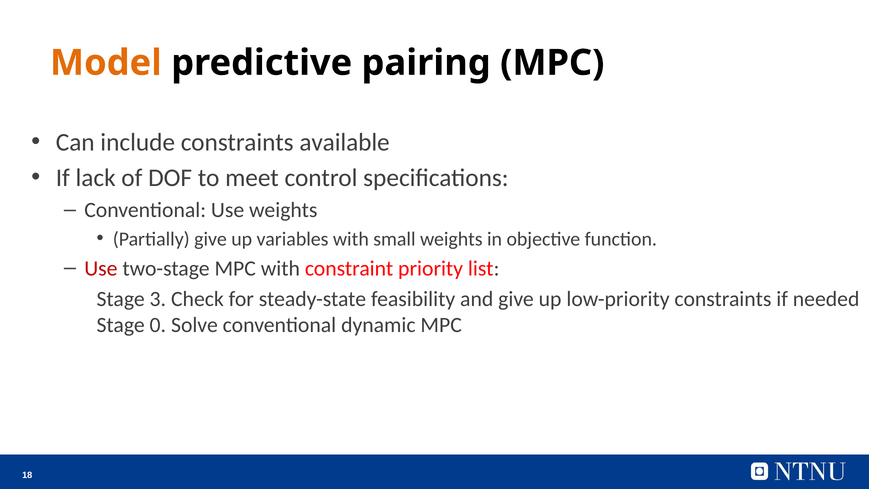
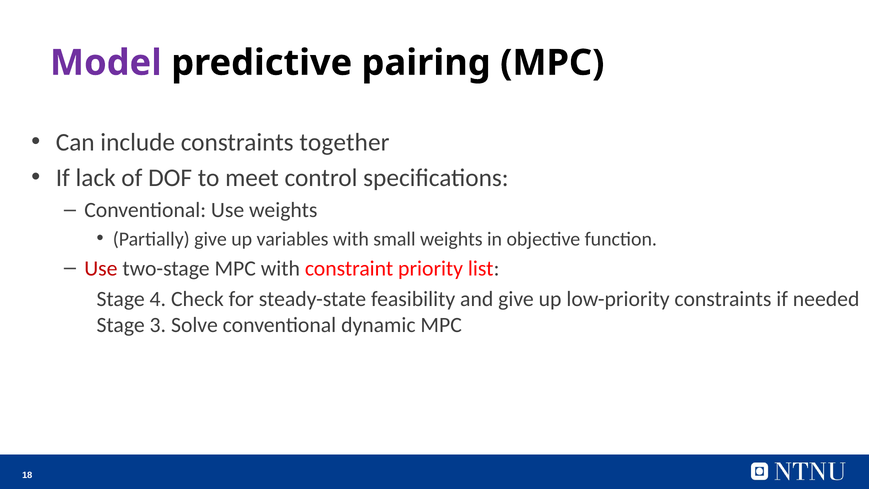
Model colour: orange -> purple
available: available -> together
3: 3 -> 4
0: 0 -> 3
